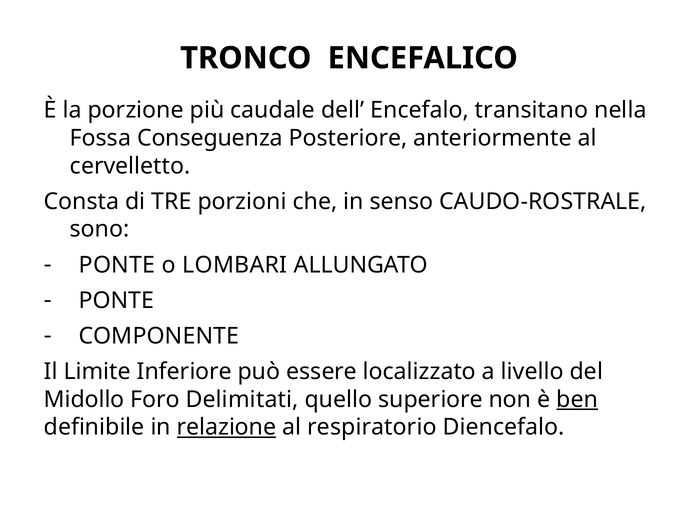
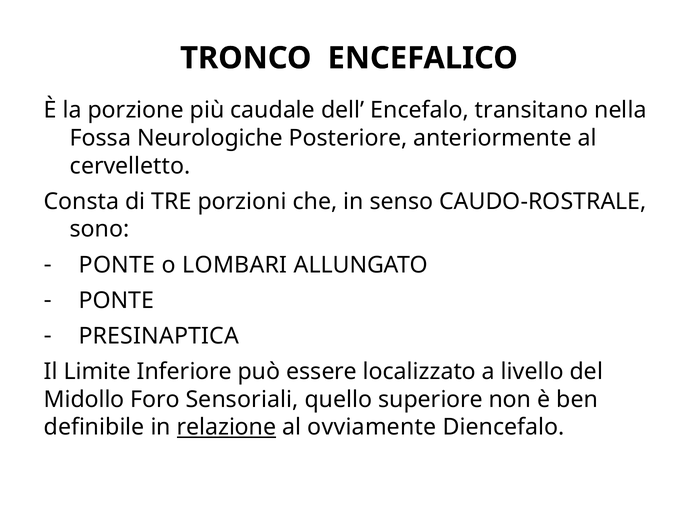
Conseguenza: Conseguenza -> Neurologiche
COMPONENTE: COMPONENTE -> PRESINAPTICA
Delimitati: Delimitati -> Sensoriali
ben underline: present -> none
respiratorio: respiratorio -> ovviamente
